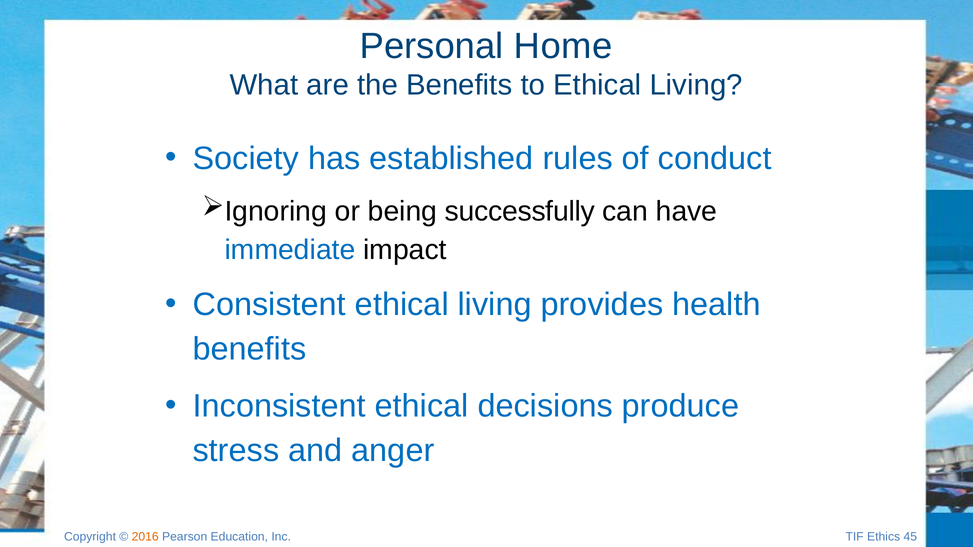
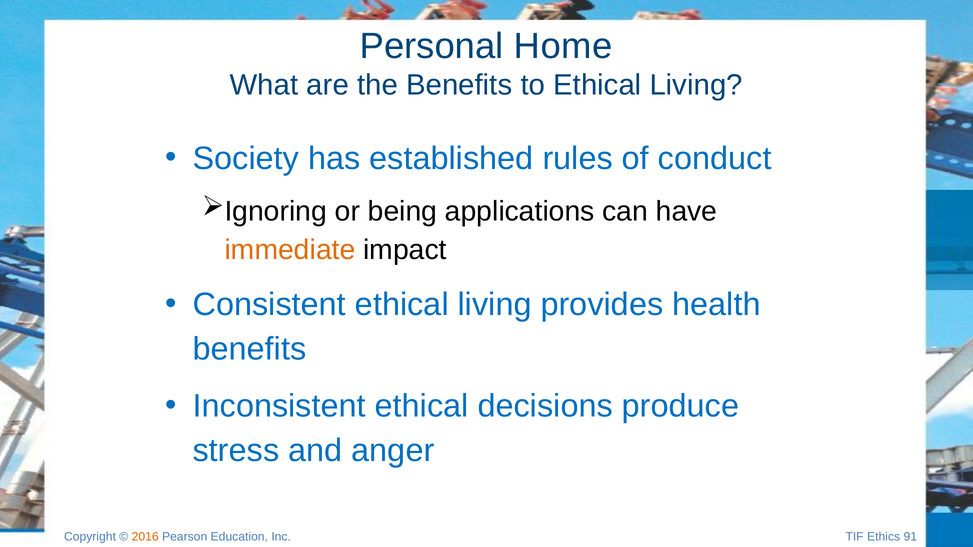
successfully: successfully -> applications
immediate colour: blue -> orange
45: 45 -> 91
